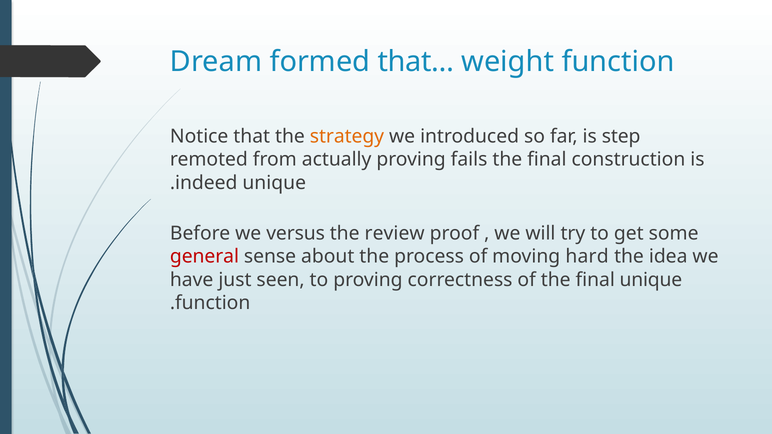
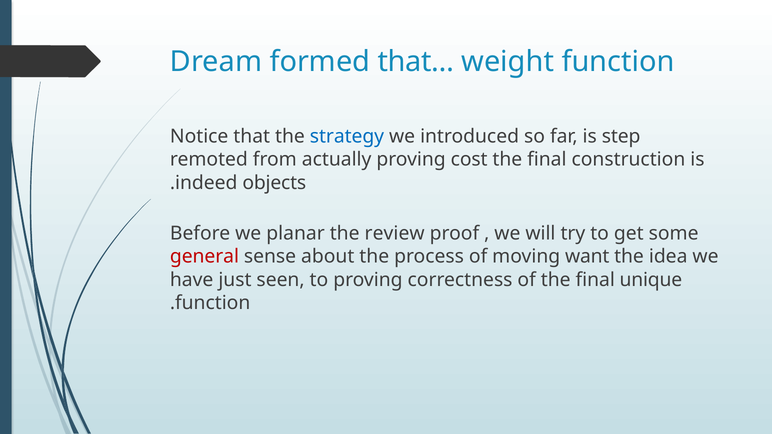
strategy colour: orange -> blue
fails: fails -> cost
indeed unique: unique -> objects
versus: versus -> planar
hard: hard -> want
